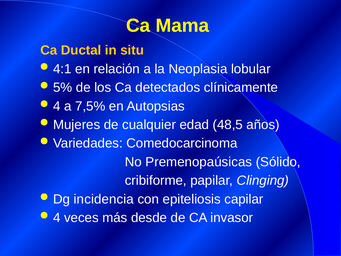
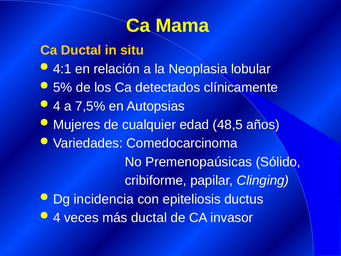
capilar: capilar -> ductus
más desde: desde -> ductal
